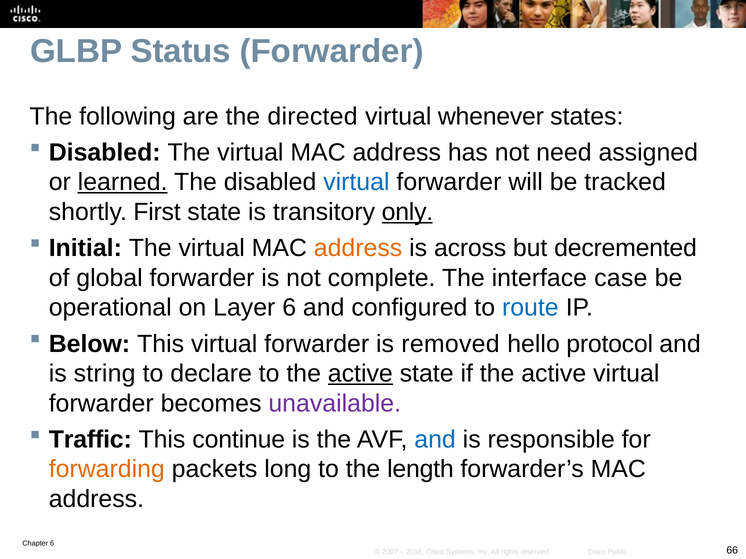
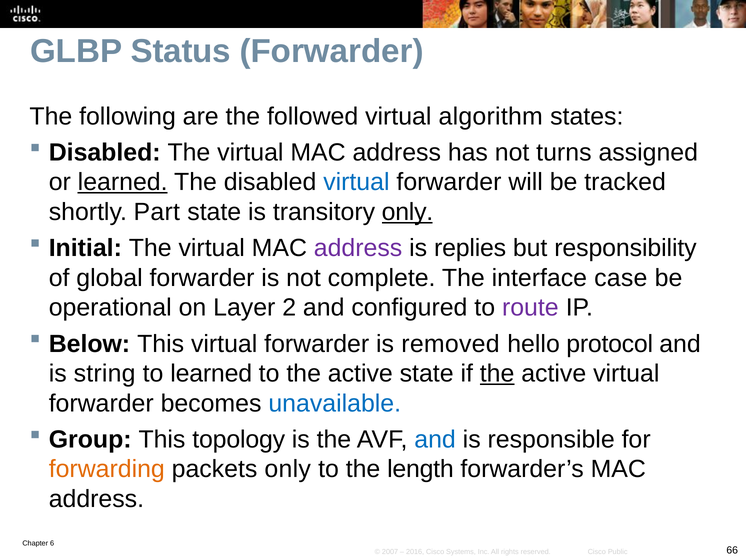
directed: directed -> followed
whenever: whenever -> algorithm
need: need -> turns
First: First -> Part
address at (358, 248) colour: orange -> purple
across: across -> replies
decremented: decremented -> responsibility
Layer 6: 6 -> 2
route colour: blue -> purple
to declare: declare -> learned
active at (360, 374) underline: present -> none
the at (497, 374) underline: none -> present
unavailable colour: purple -> blue
Traffic: Traffic -> Group
continue: continue -> topology
packets long: long -> only
